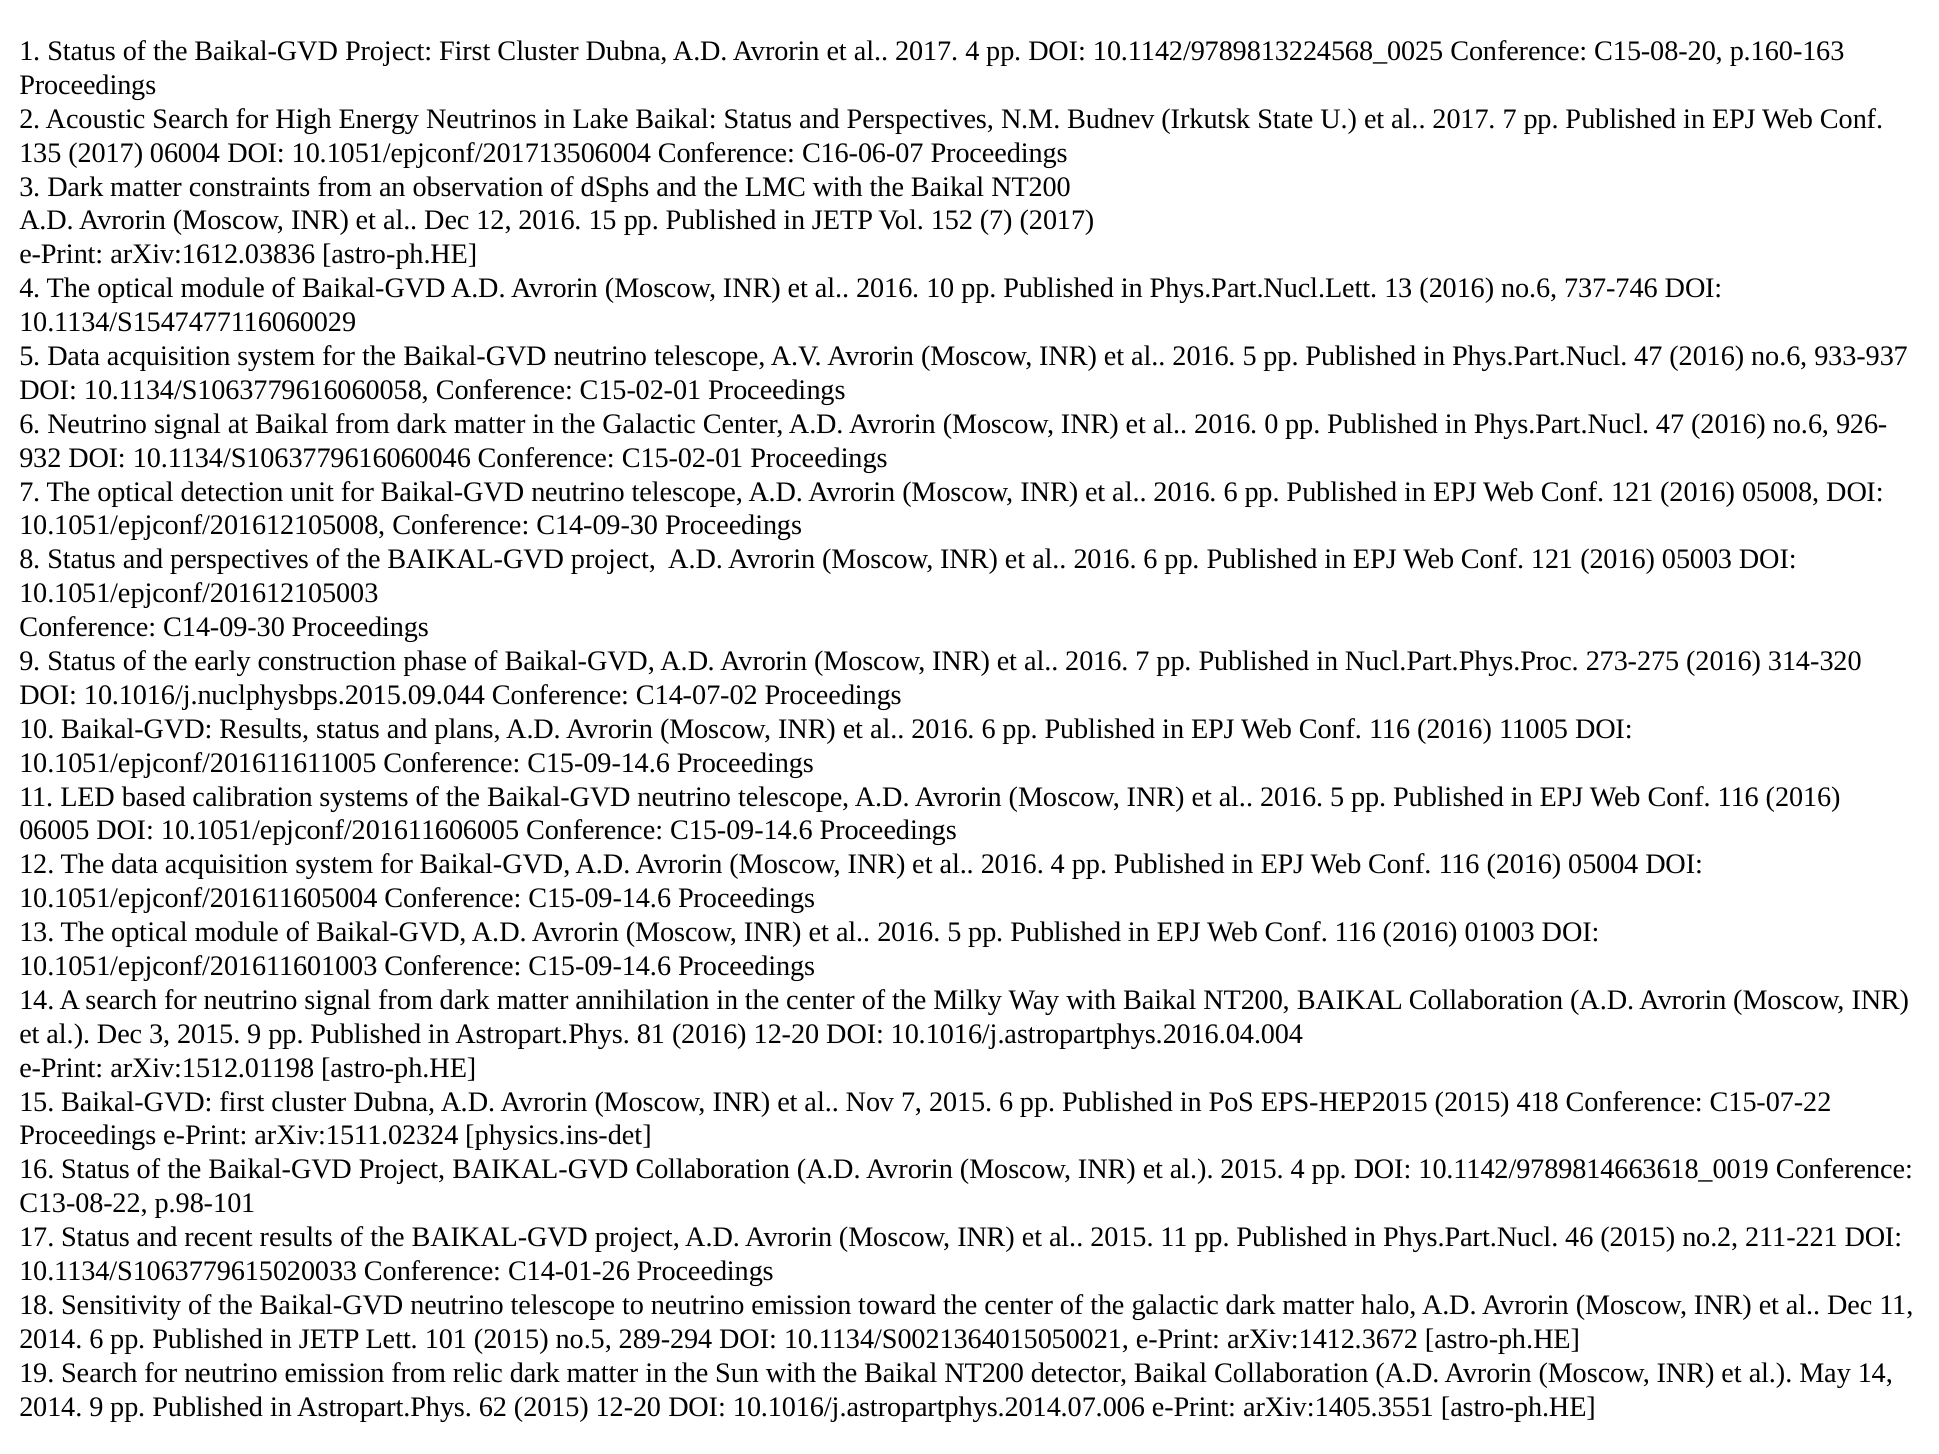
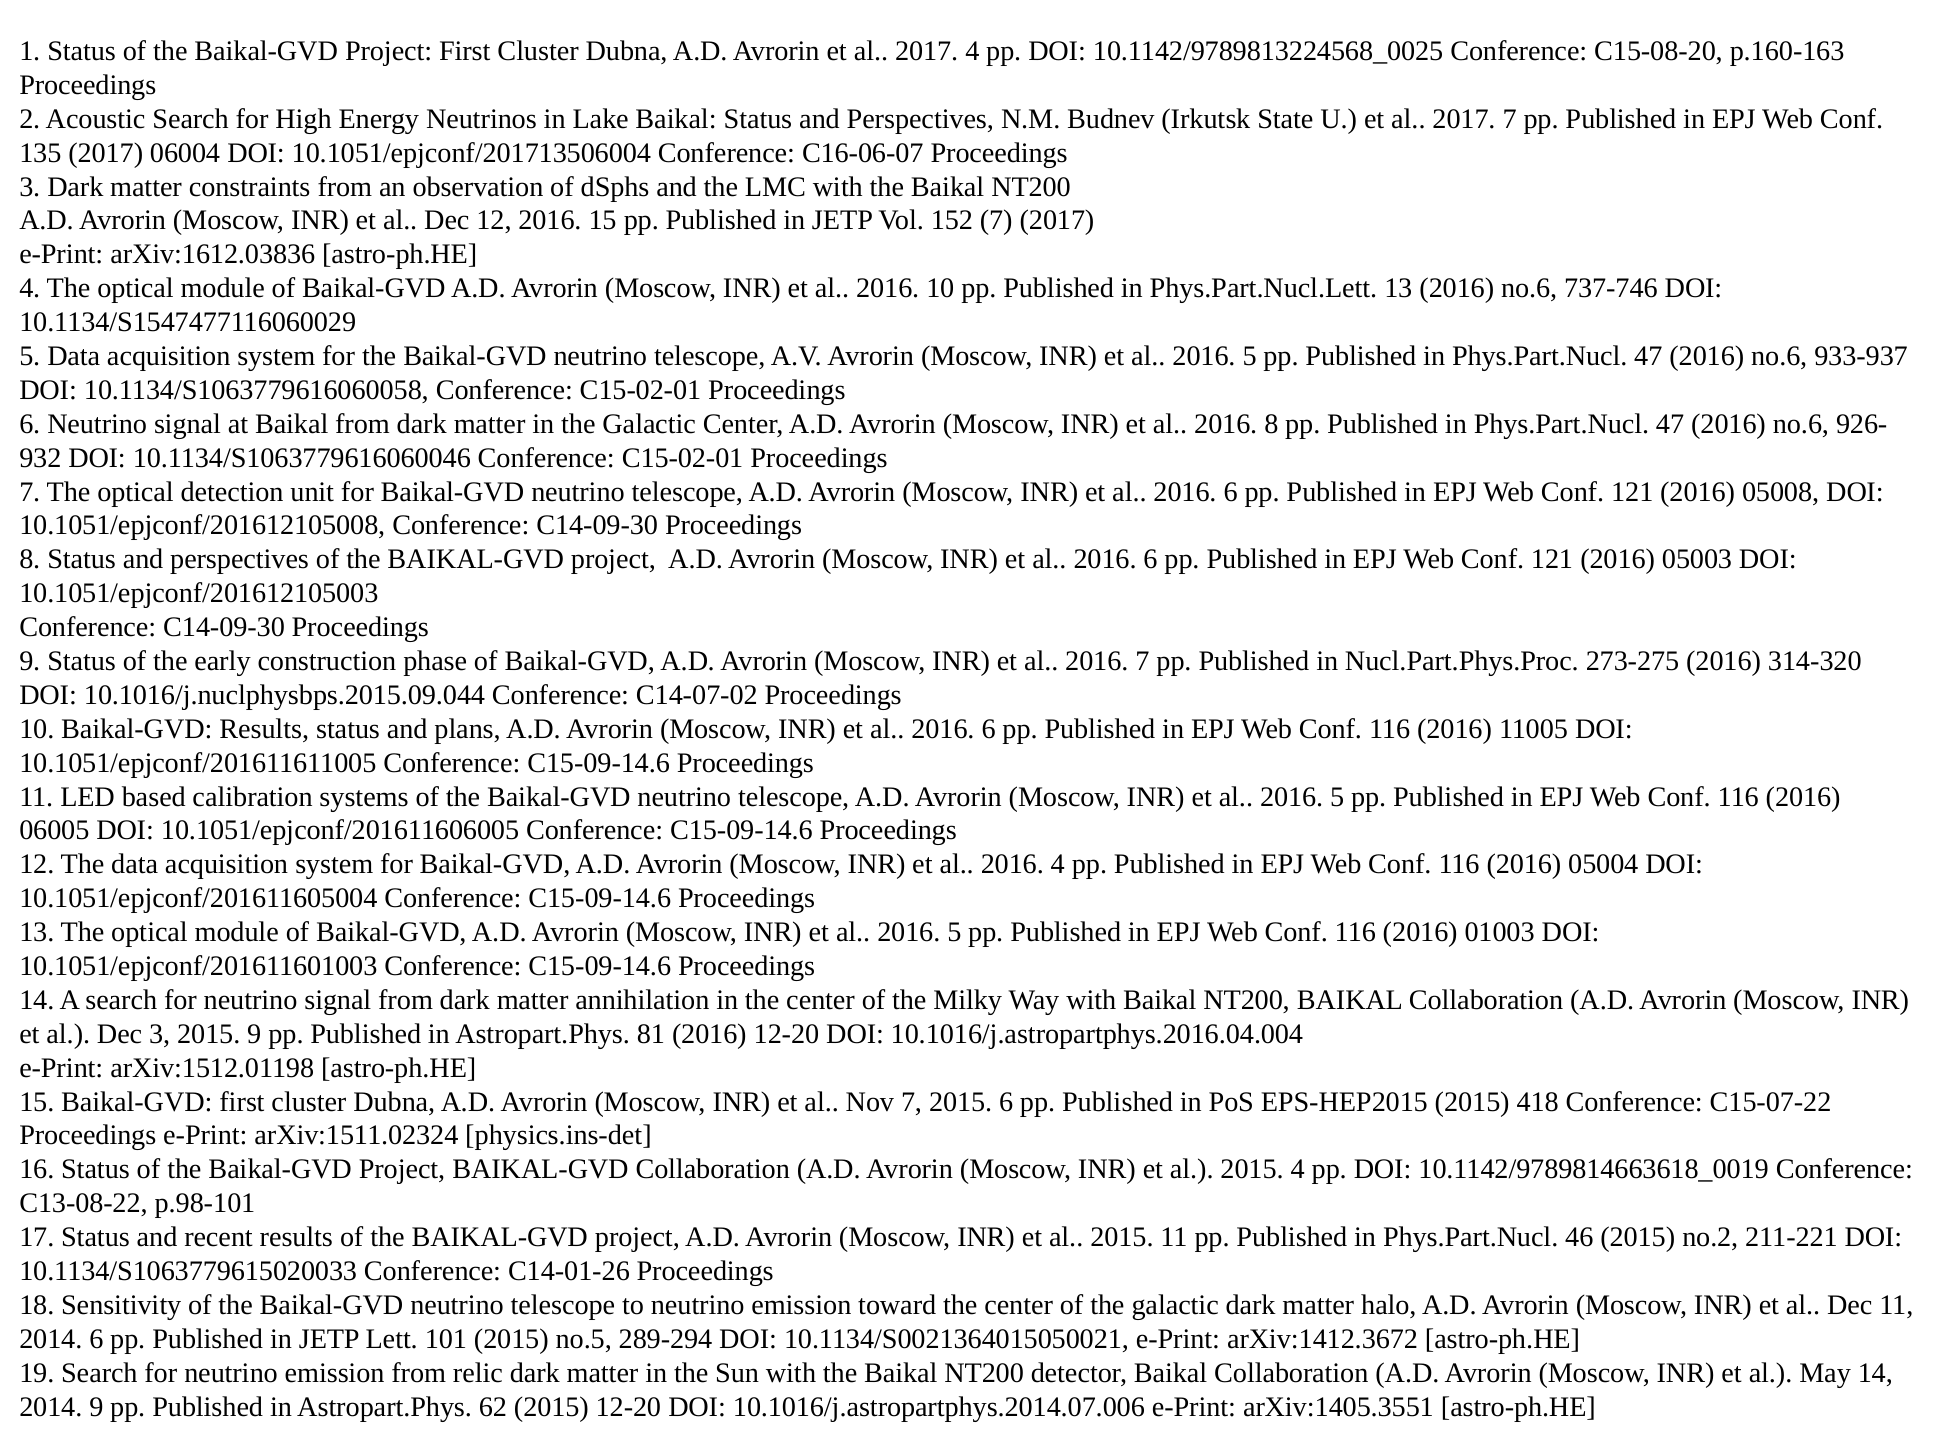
2016 0: 0 -> 8
